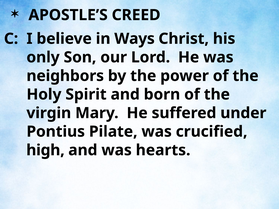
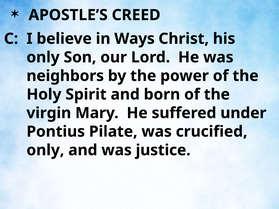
high at (45, 150): high -> only
hearts: hearts -> justice
